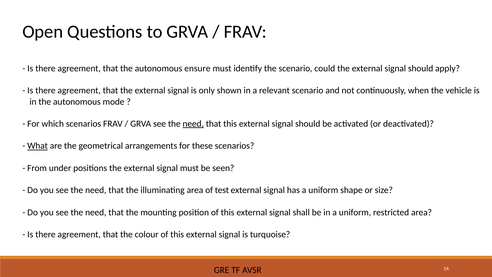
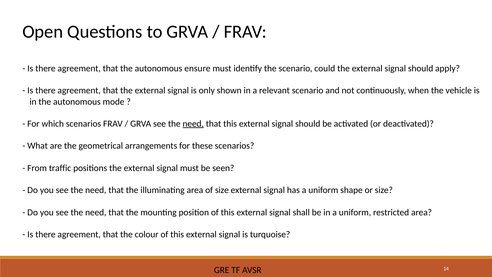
What underline: present -> none
under: under -> traffic
of test: test -> size
